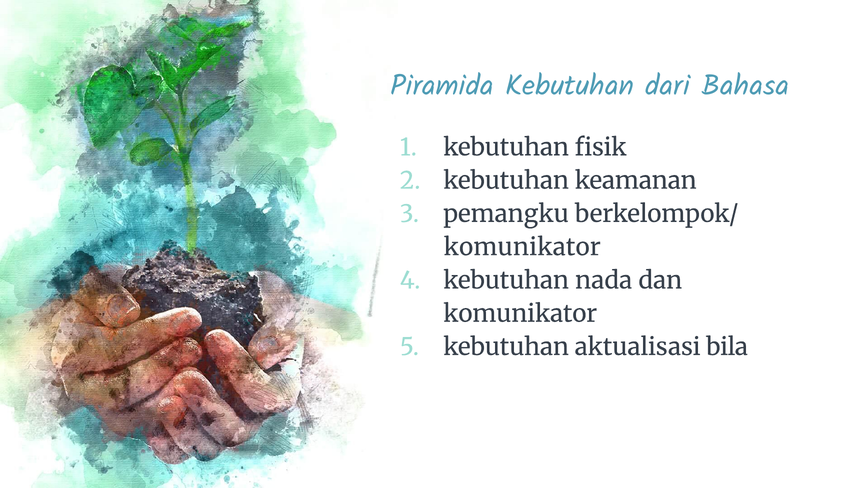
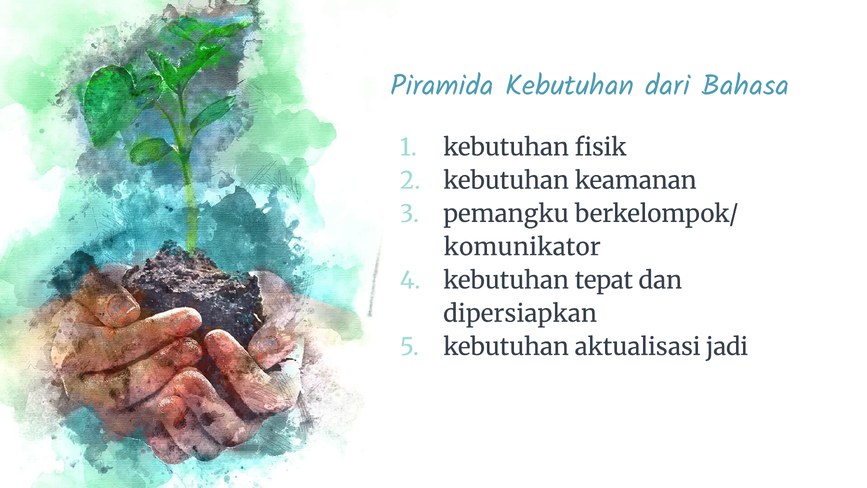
nada: nada -> tepat
komunikator at (520, 314): komunikator -> dipersiapkan
bila: bila -> jadi
